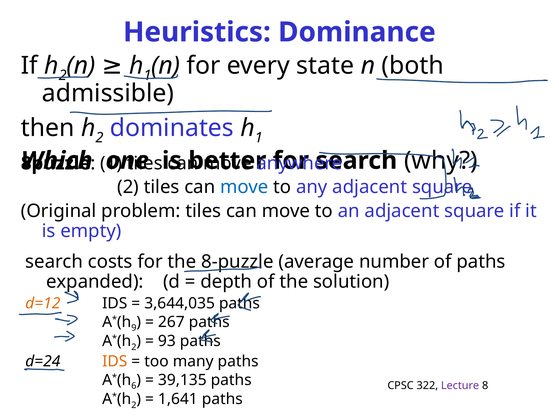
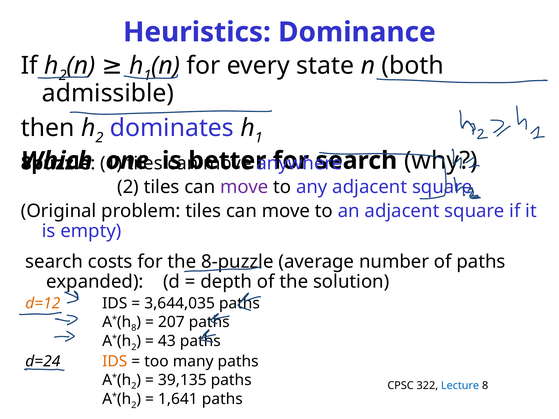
move at (244, 187) colour: blue -> purple
9 at (134, 328): 9 -> 8
267: 267 -> 207
93: 93 -> 43
6 at (134, 386): 6 -> 2
Lecture colour: purple -> blue
